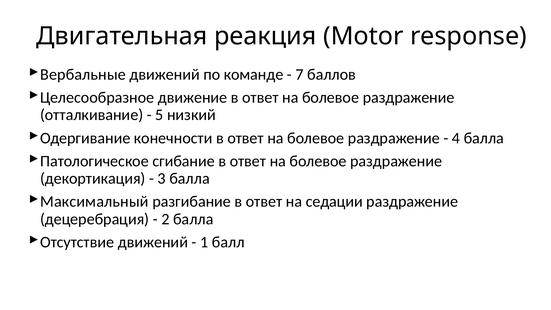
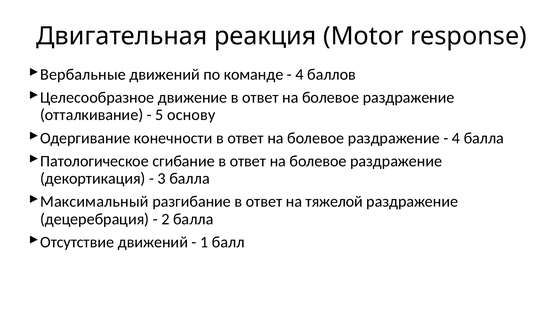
7 at (300, 75): 7 -> 4
низкий: низкий -> основу
седации: седации -> тяжелой
